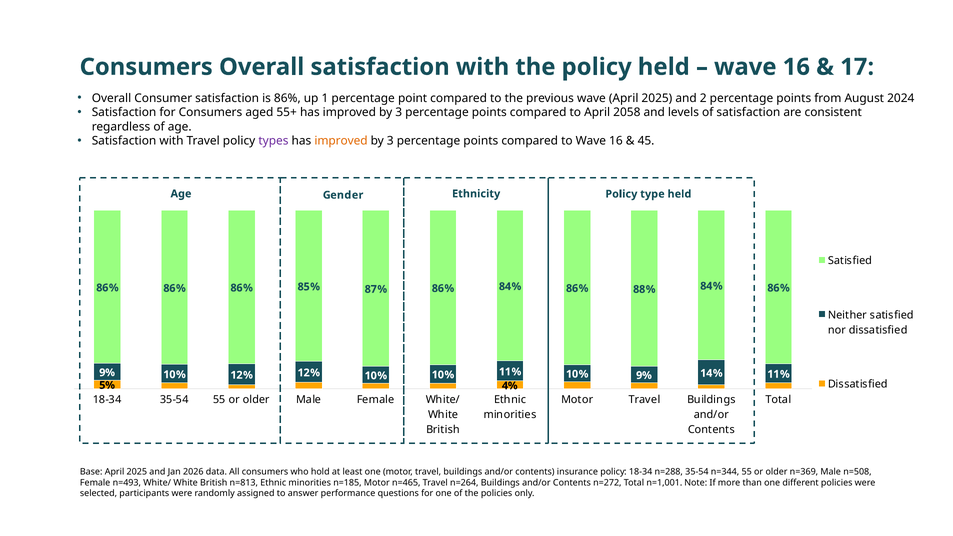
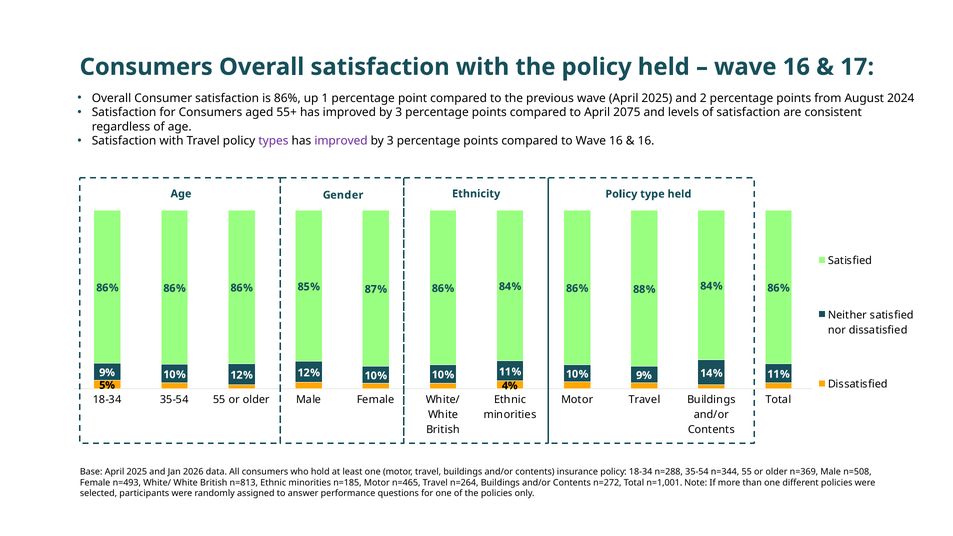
2058: 2058 -> 2075
improved at (341, 141) colour: orange -> purple
45 at (646, 141): 45 -> 16
